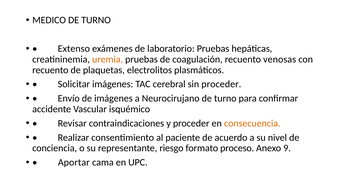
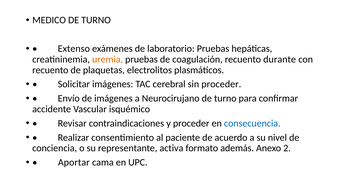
venosas: venosas -> durante
consecuencia colour: orange -> blue
riesgo: riesgo -> activa
proceso: proceso -> además
9: 9 -> 2
